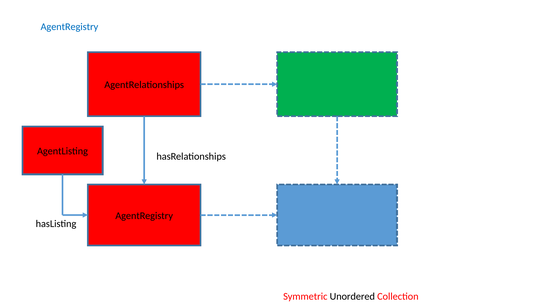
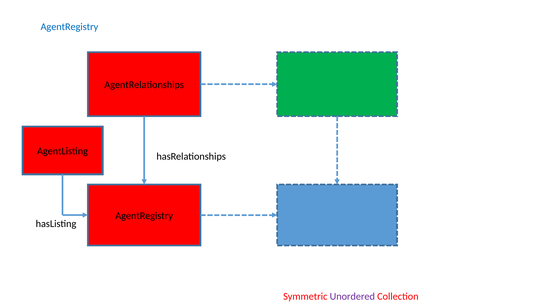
Unordered colour: black -> purple
